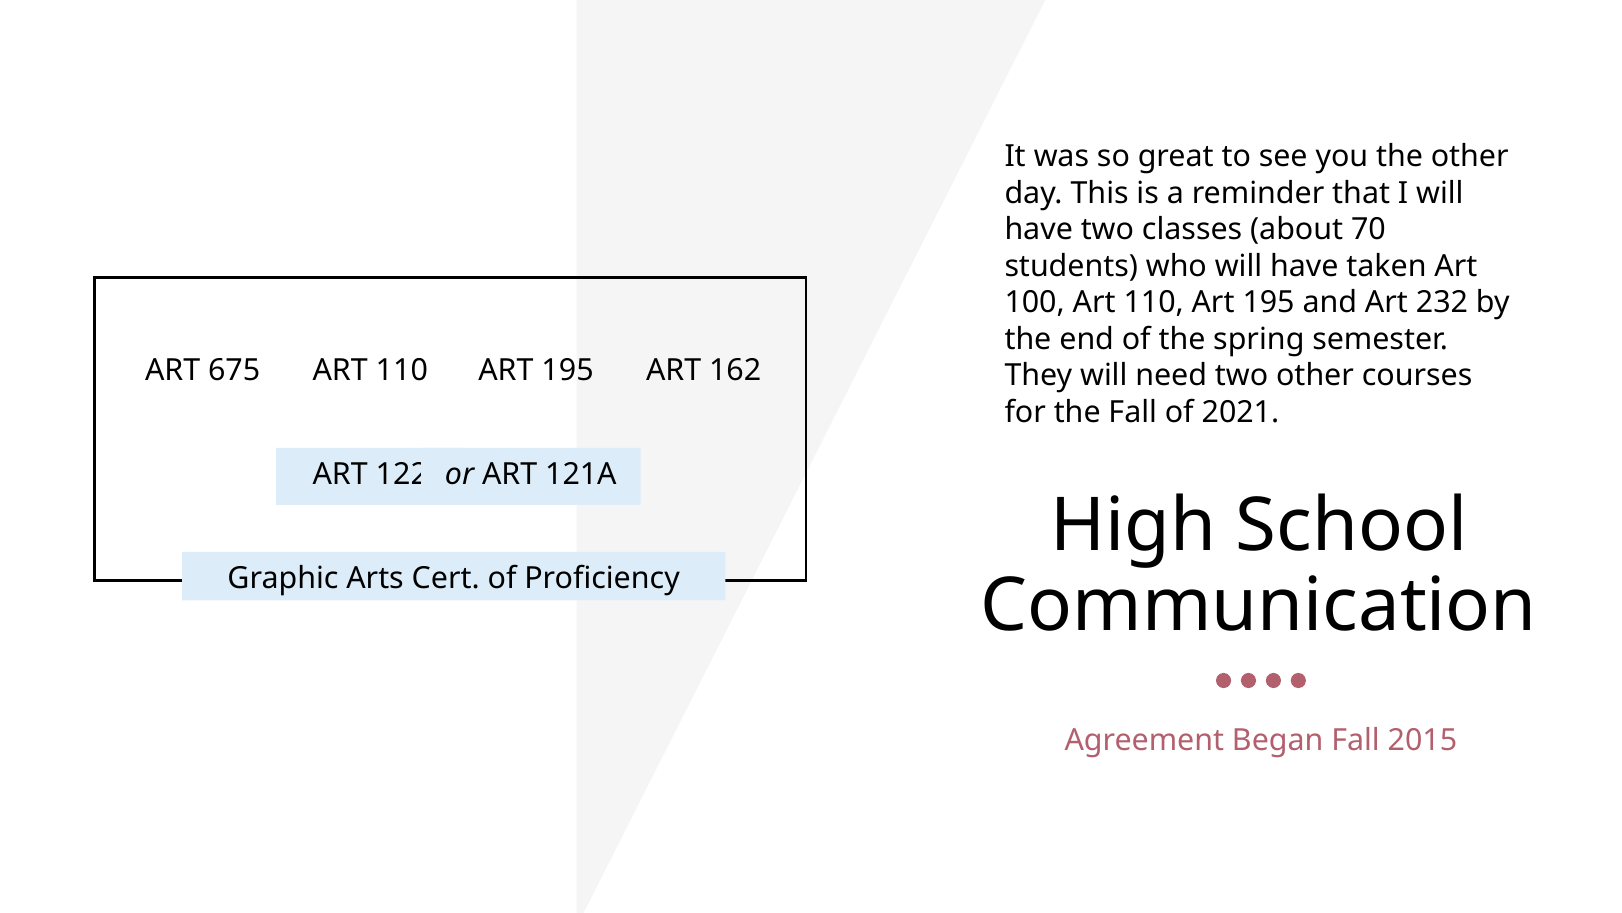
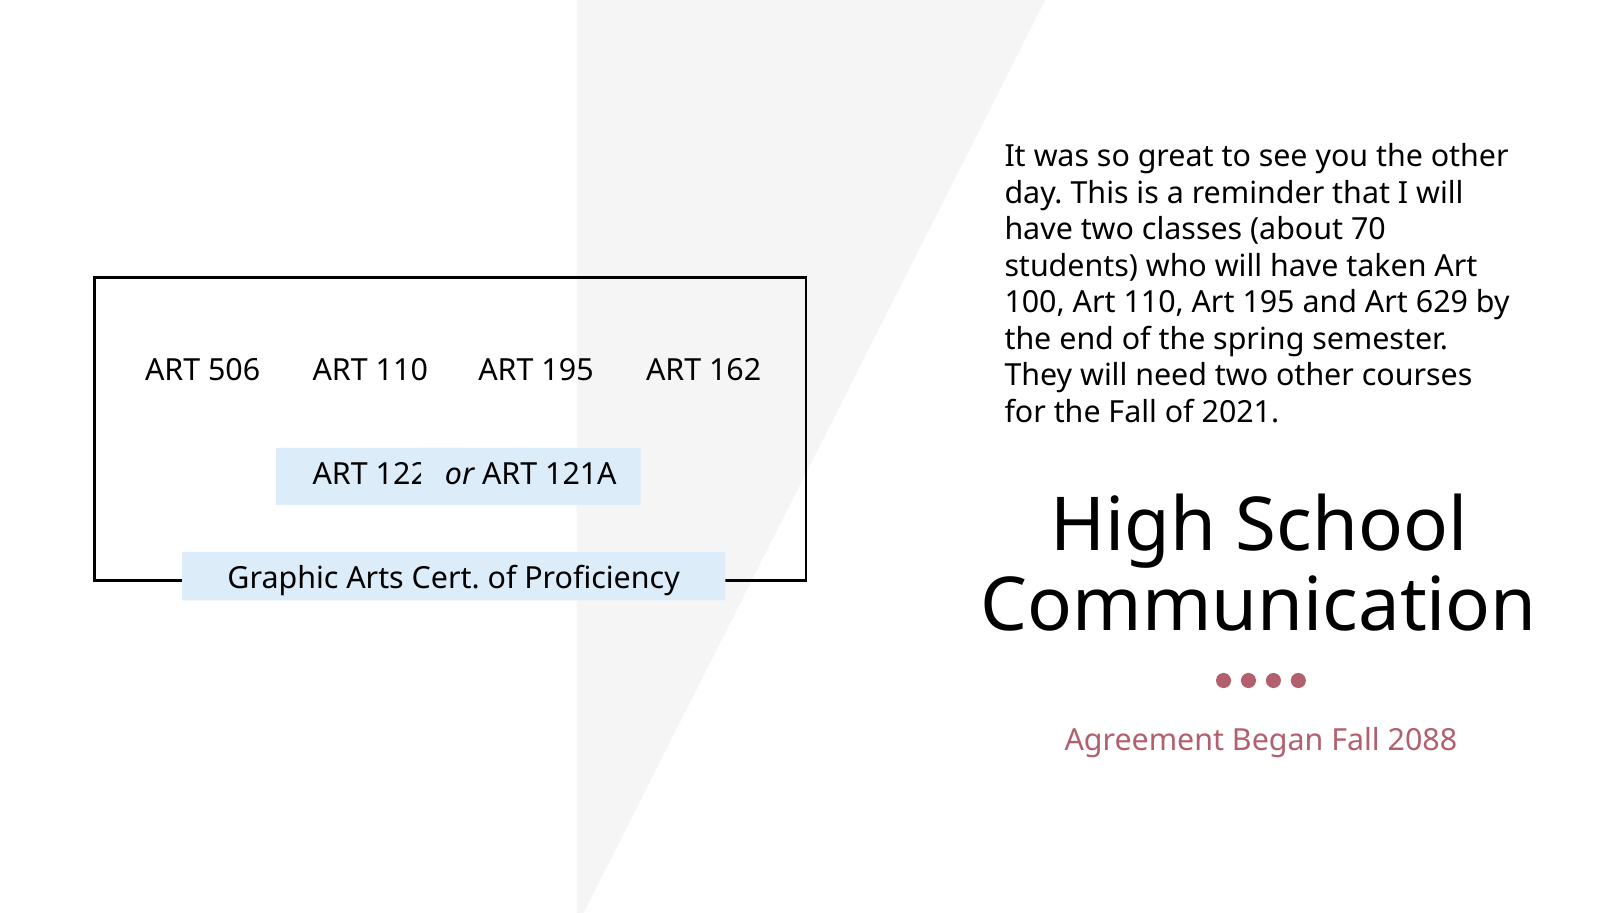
232: 232 -> 629
675: 675 -> 506
2015: 2015 -> 2088
